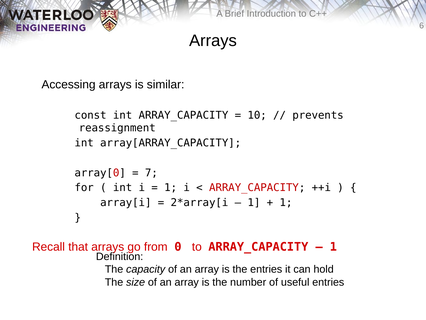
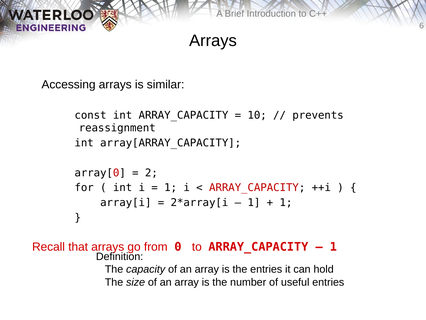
7: 7 -> 2
